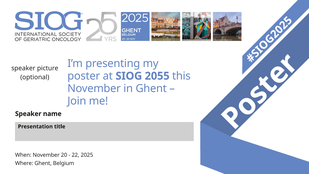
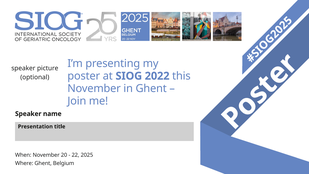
2055: 2055 -> 2022
